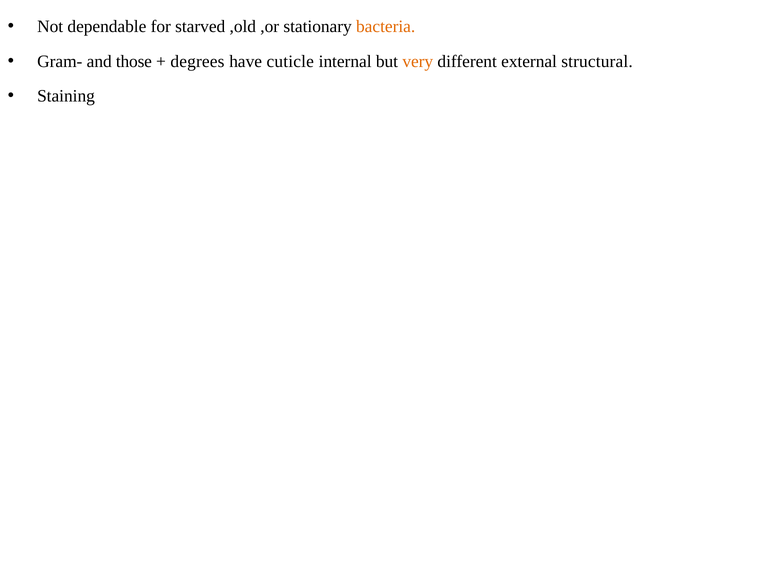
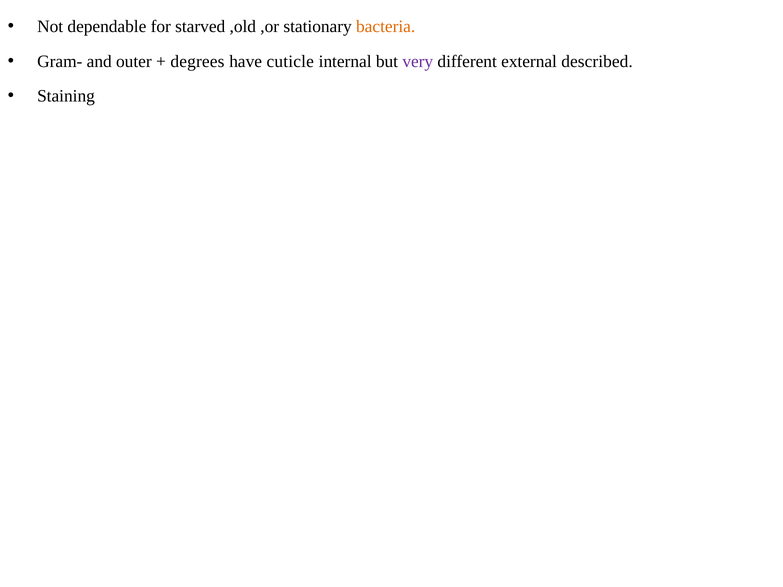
those: those -> outer
very colour: orange -> purple
structural: structural -> described
